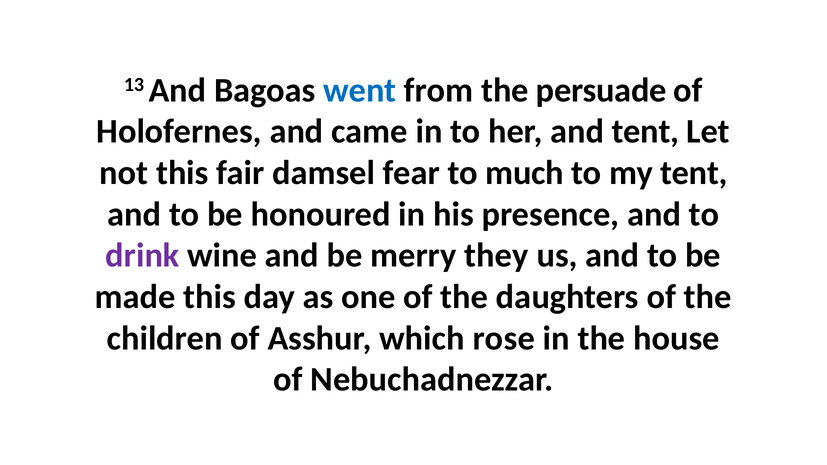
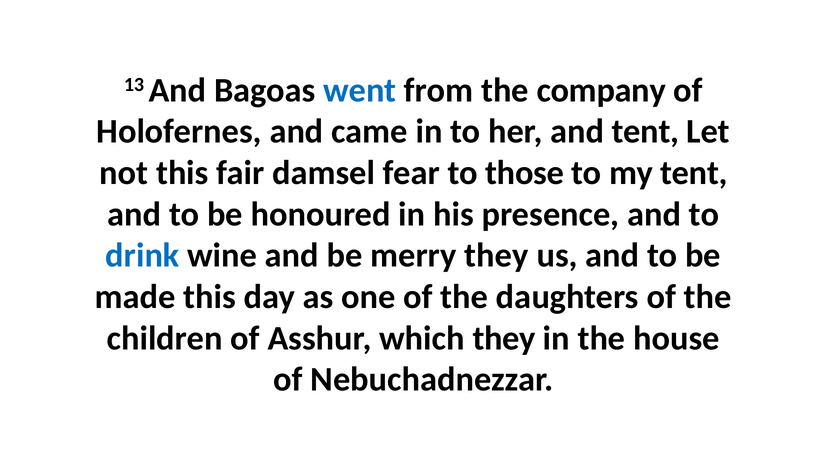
persuade: persuade -> company
much: much -> those
drink colour: purple -> blue
which rose: rose -> they
